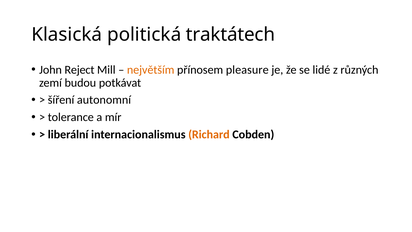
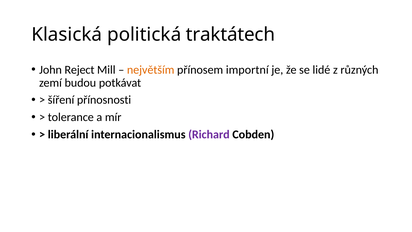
pleasure: pleasure -> importní
autonomní: autonomní -> přínosnosti
Richard colour: orange -> purple
